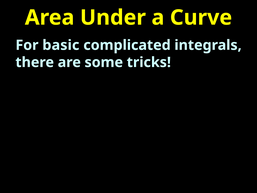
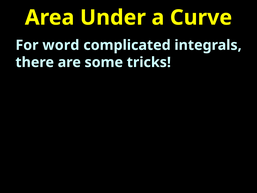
basic: basic -> word
